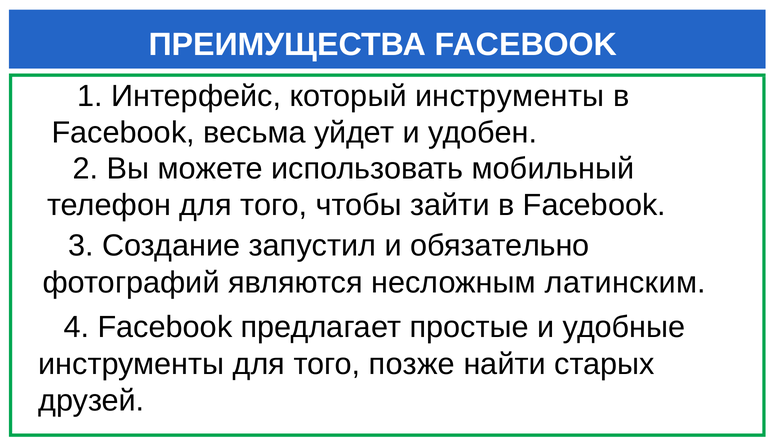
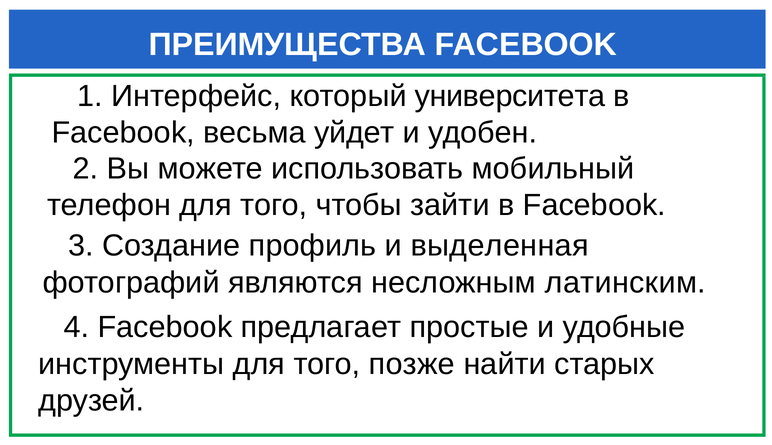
который инструменты: инструменты -> университета
запустил: запустил -> профиль
обязательно: обязательно -> выделенная
